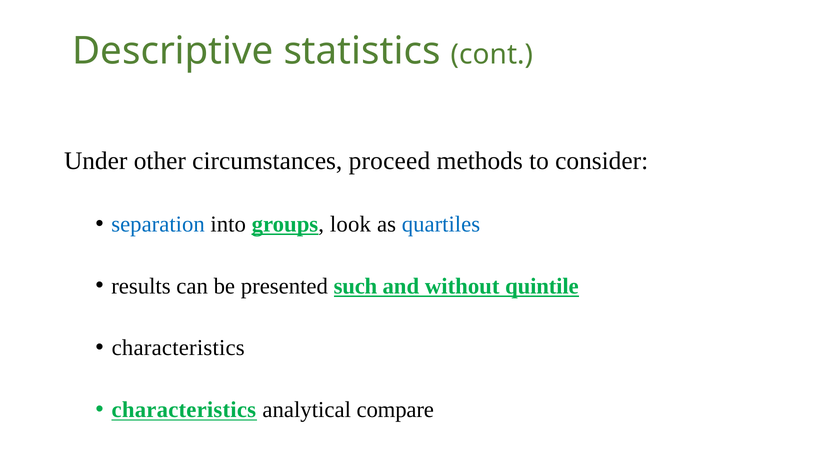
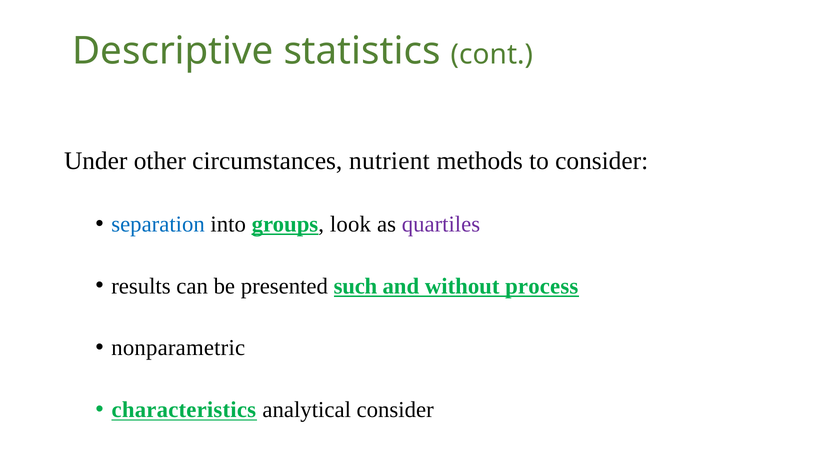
proceed: proceed -> nutrient
quartiles colour: blue -> purple
quintile: quintile -> process
characteristics at (178, 348): characteristics -> nonparametric
analytical compare: compare -> consider
